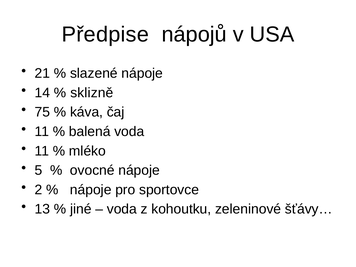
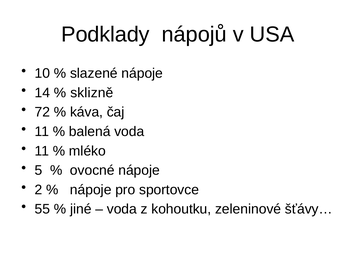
Předpise: Předpise -> Podklady
21: 21 -> 10
75: 75 -> 72
13: 13 -> 55
